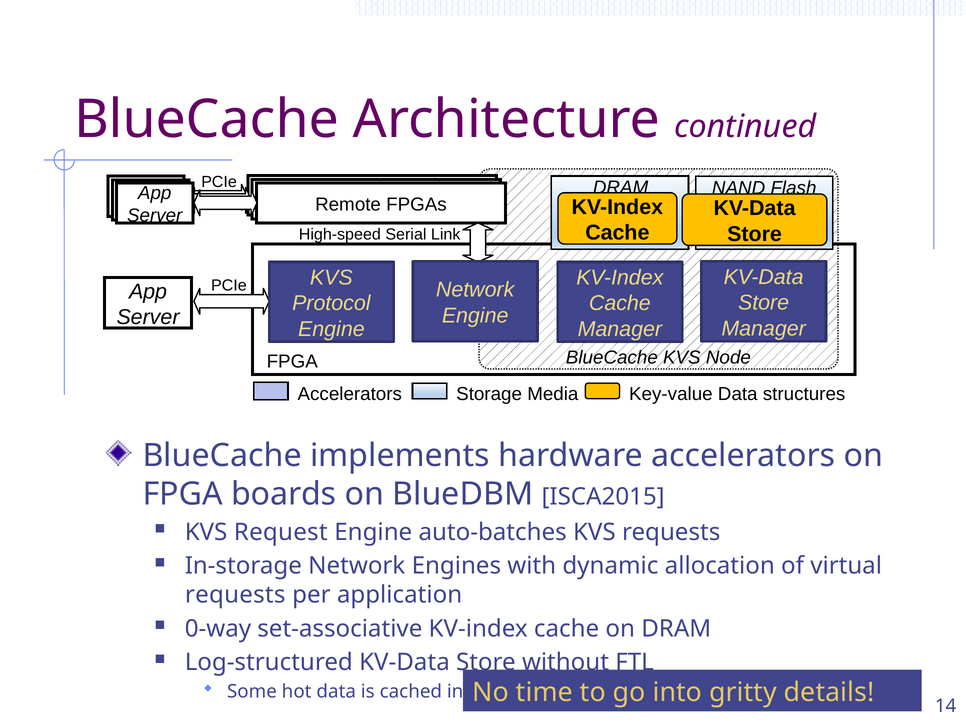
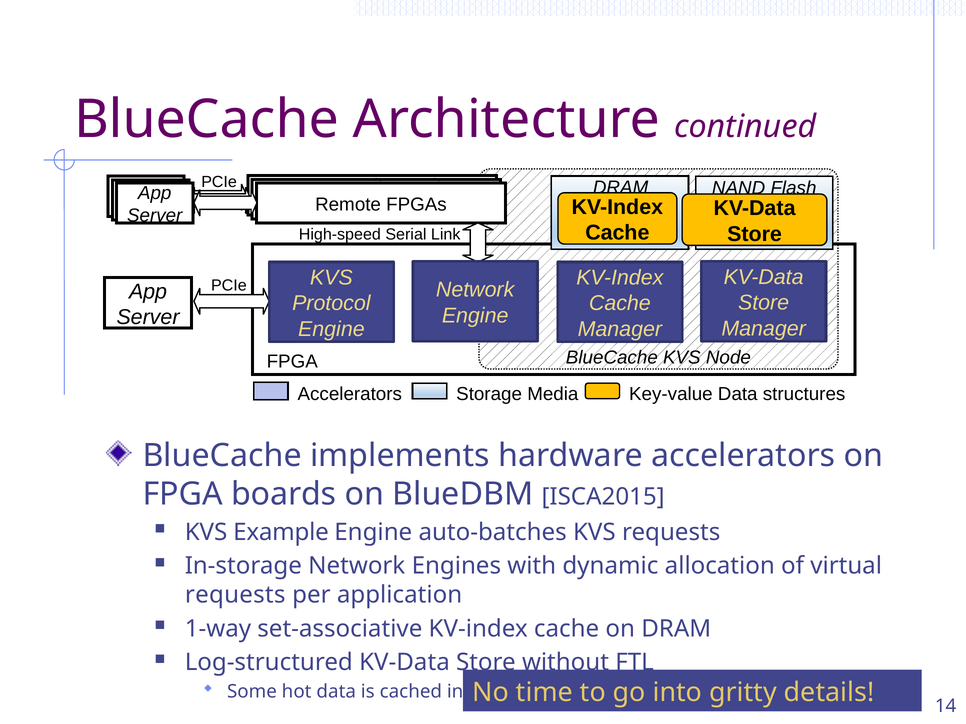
Request: Request -> Example
0-way: 0-way -> 1-way
